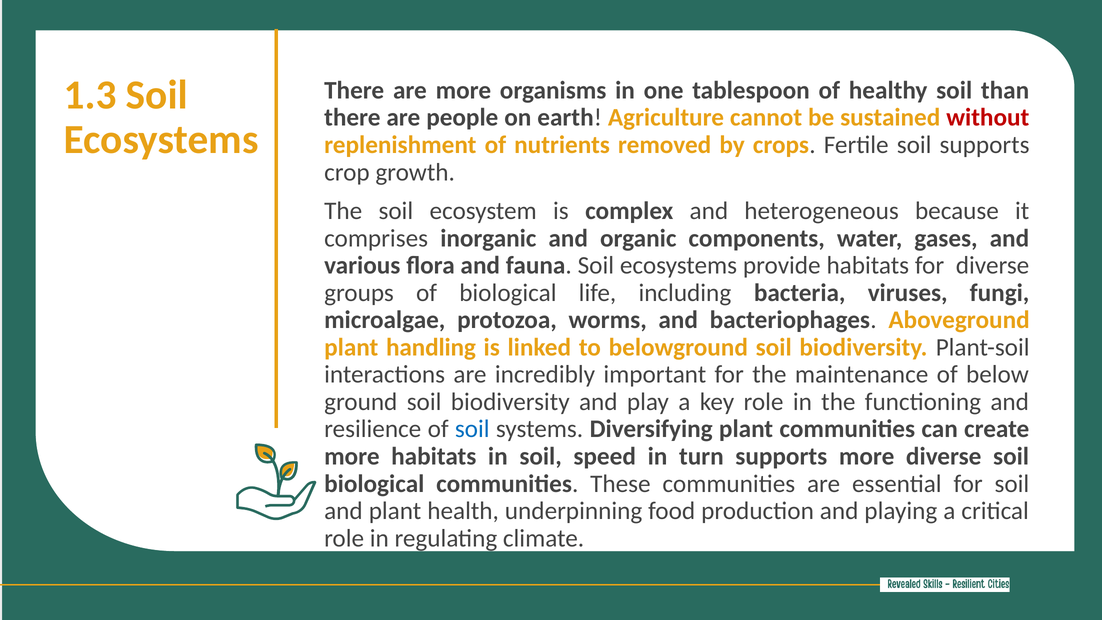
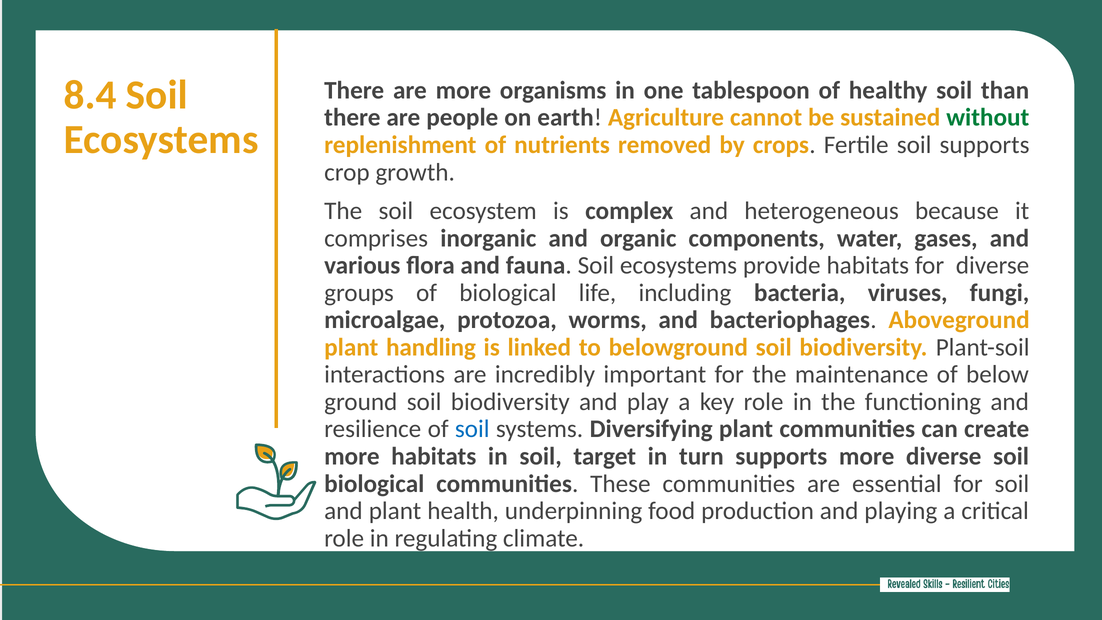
1.3: 1.3 -> 8.4
without colour: red -> green
speed: speed -> target
